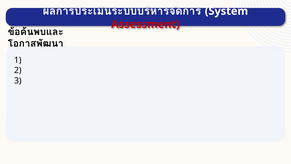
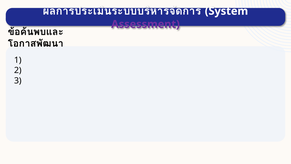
Assessment colour: red -> purple
